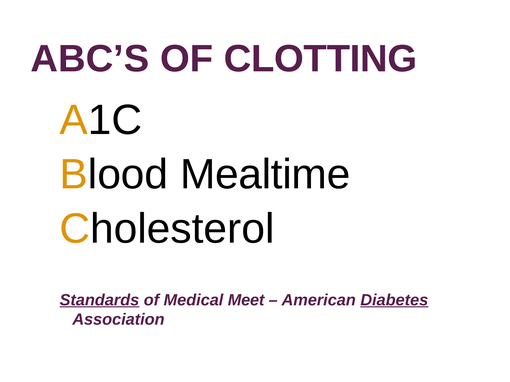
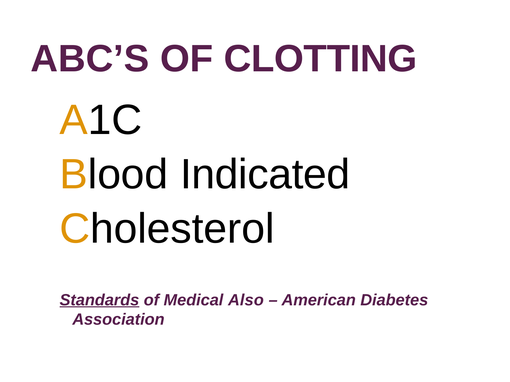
Mealtime: Mealtime -> Indicated
Meet: Meet -> Also
Diabetes underline: present -> none
